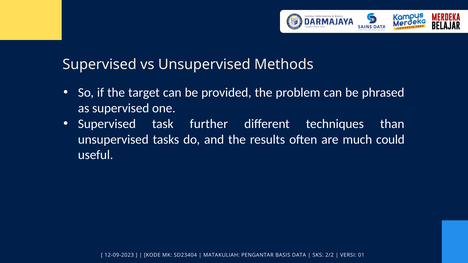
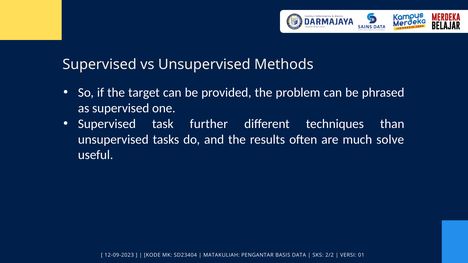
could: could -> solve
